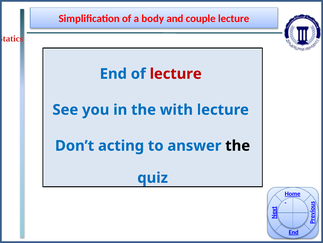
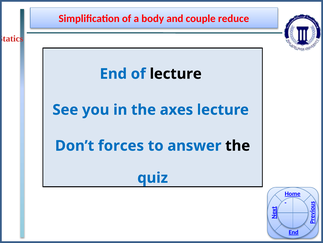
couple lecture: lecture -> reduce
lecture at (176, 74) colour: red -> black
with: with -> axes
acting: acting -> forces
